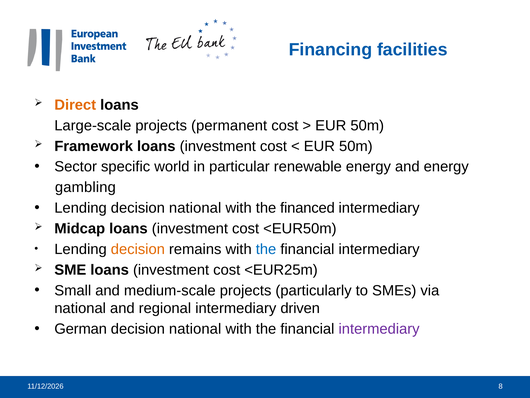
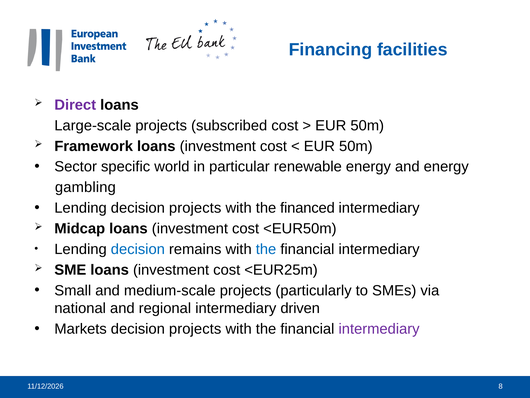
Direct colour: orange -> purple
permanent: permanent -> subscribed
Lending decision national: national -> projects
decision at (138, 249) colour: orange -> blue
German: German -> Markets
national at (195, 329): national -> projects
